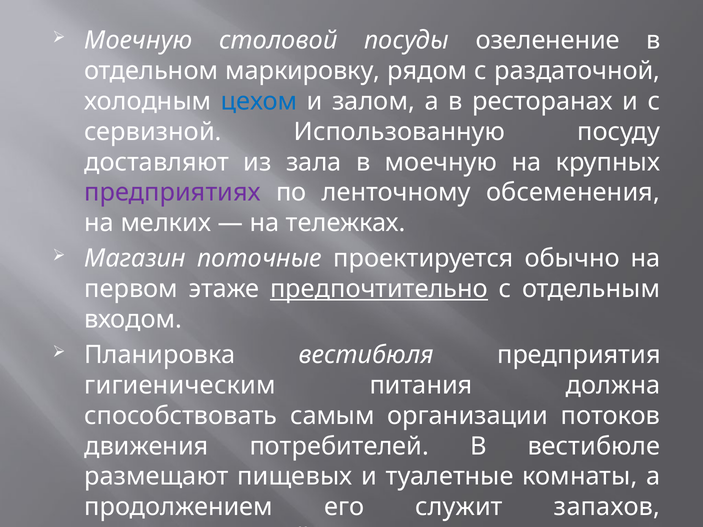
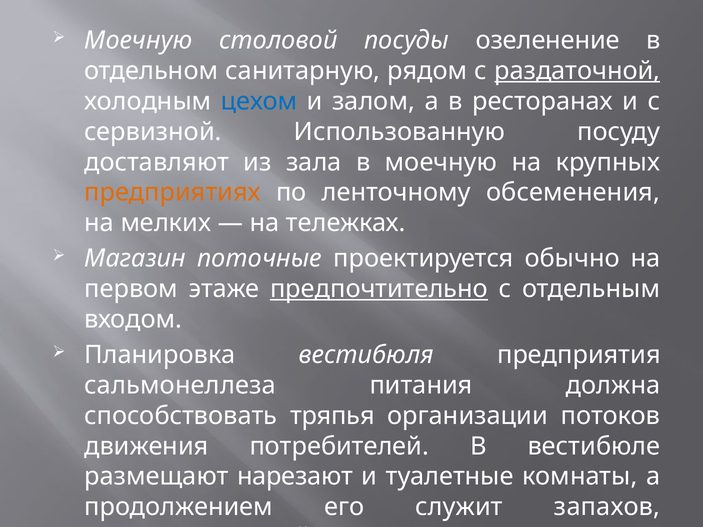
маркировку: маркировку -> санитарную
раздаточной underline: none -> present
предприятиях colour: purple -> orange
гигиеническим: гигиеническим -> сальмонеллеза
самым: самым -> тряпья
пищевых: пищевых -> нарезают
